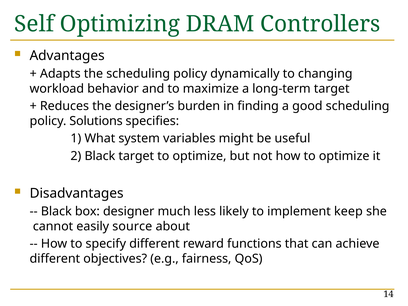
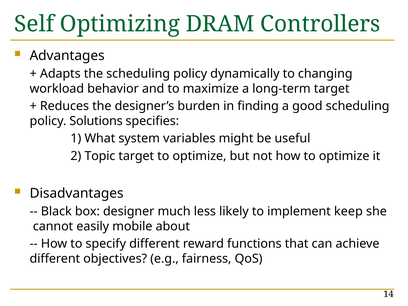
2 Black: Black -> Topic
source: source -> mobile
